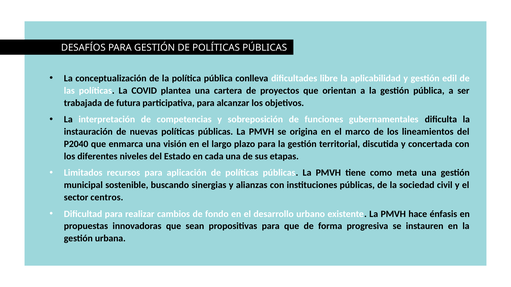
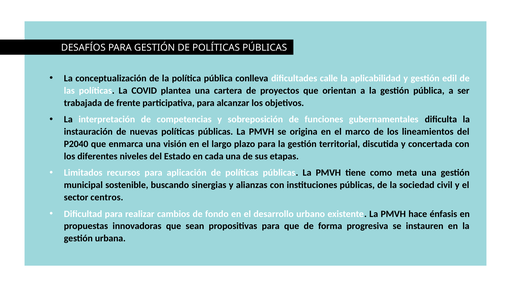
libre: libre -> calle
futura: futura -> frente
